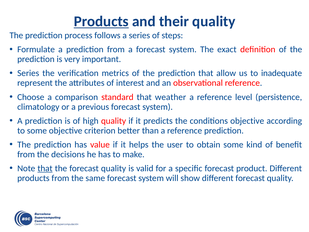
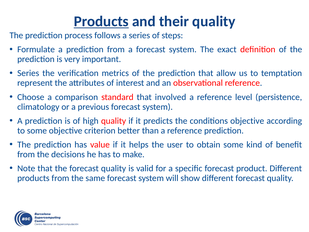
inadequate: inadequate -> temptation
weather: weather -> involved
that at (45, 168) underline: present -> none
